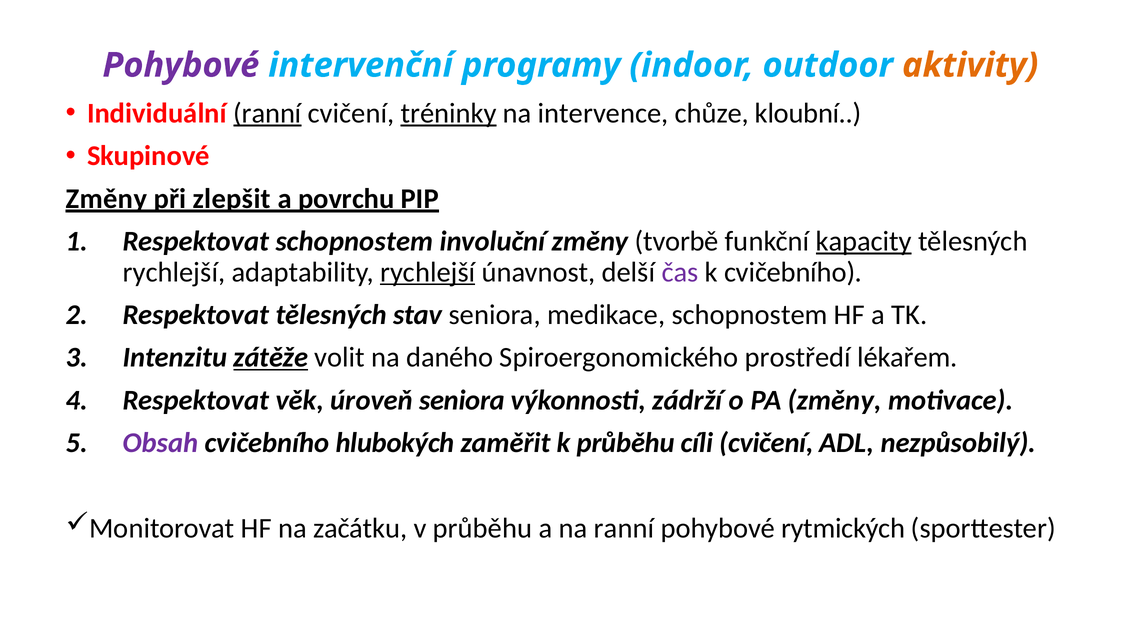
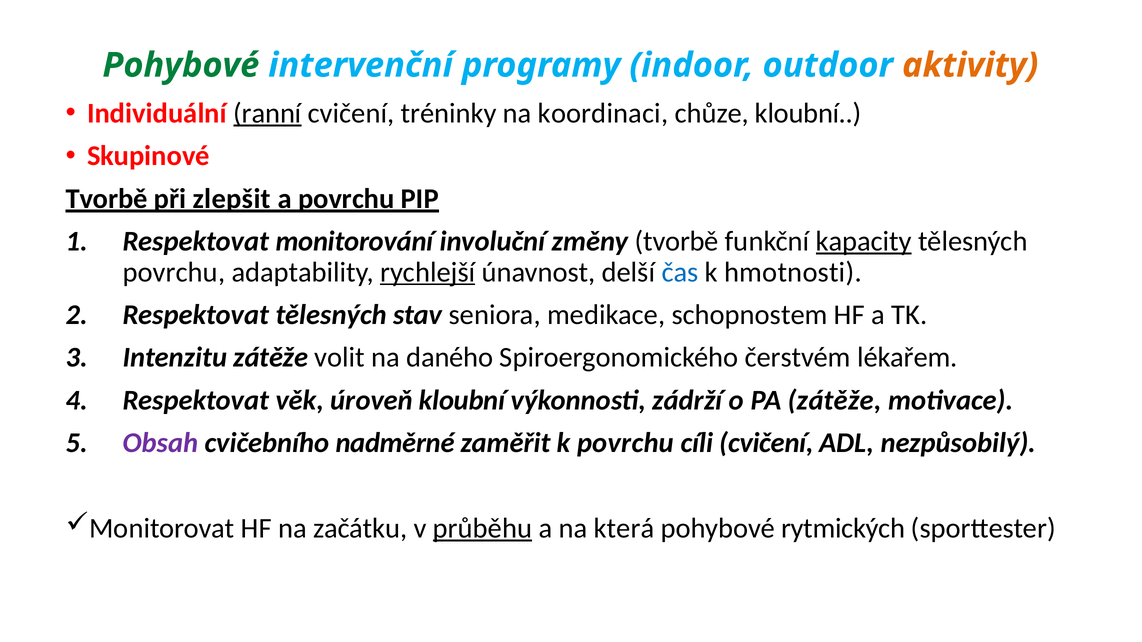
Pohybové at (181, 65) colour: purple -> green
tréninky underline: present -> none
intervence: intervence -> koordinaci
Změny at (106, 199): Změny -> Tvorbě
Respektovat schopnostem: schopnostem -> monitorování
rychlejší at (174, 272): rychlejší -> povrchu
čas colour: purple -> blue
k cvičebního: cvičebního -> hmotnosti
zátěže at (271, 358) underline: present -> none
prostředí: prostředí -> čerstvém
úroveň seniora: seniora -> kloubní
PA změny: změny -> zátěže
hlubokých: hlubokých -> nadměrné
k průběhu: průběhu -> povrchu
průběhu at (483, 529) underline: none -> present
na ranní: ranní -> která
